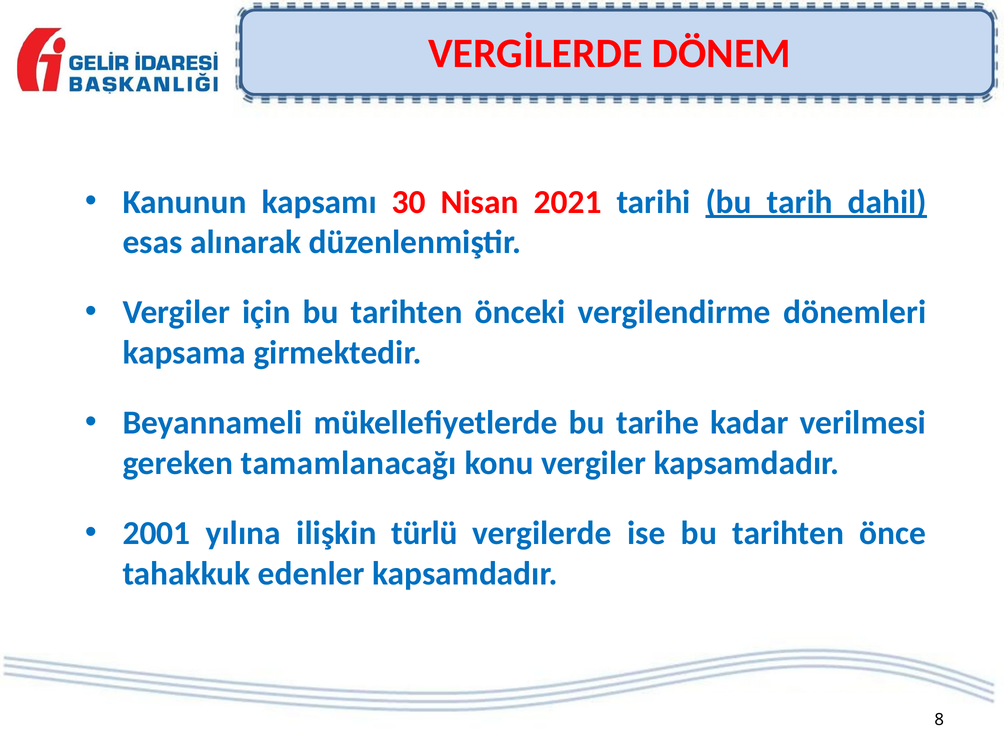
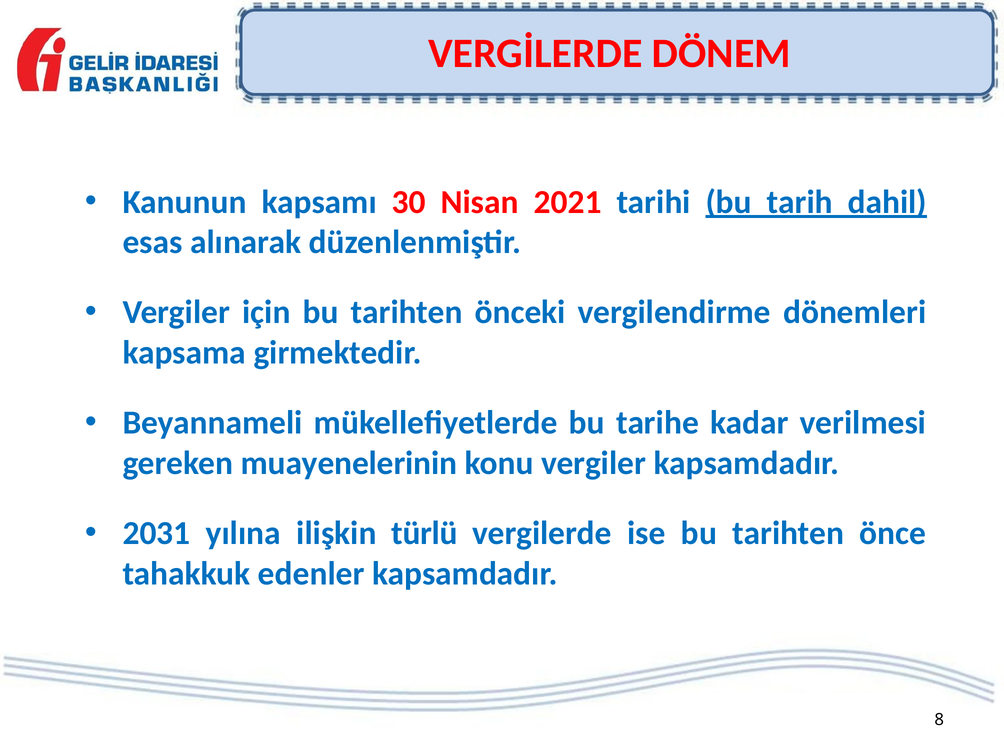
tamamlanacağı: tamamlanacağı -> muayenelerinin
2001: 2001 -> 2031
